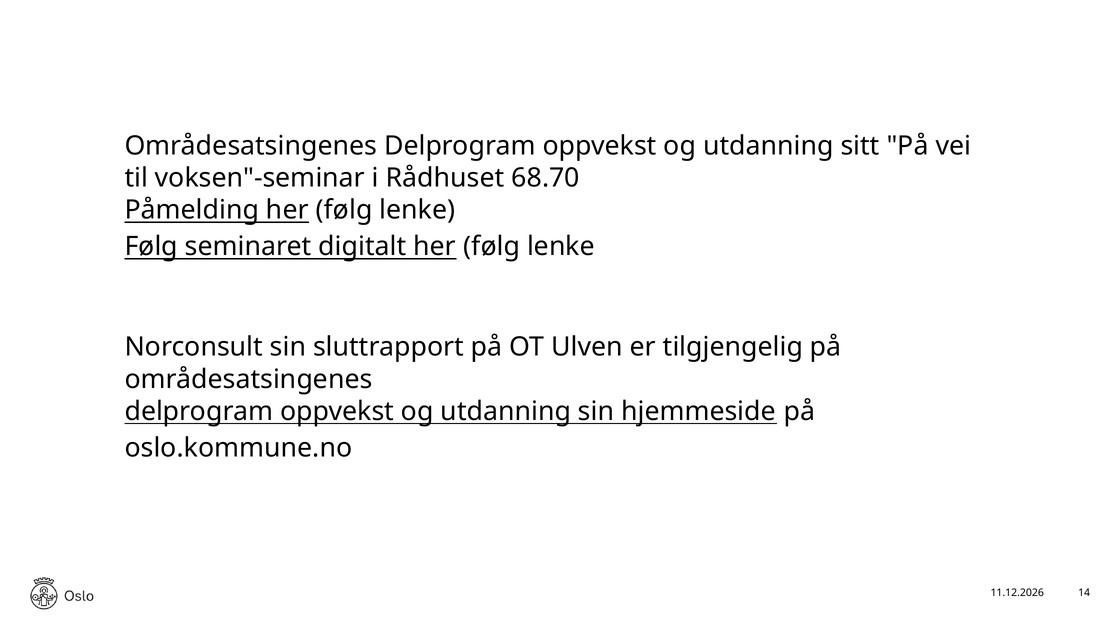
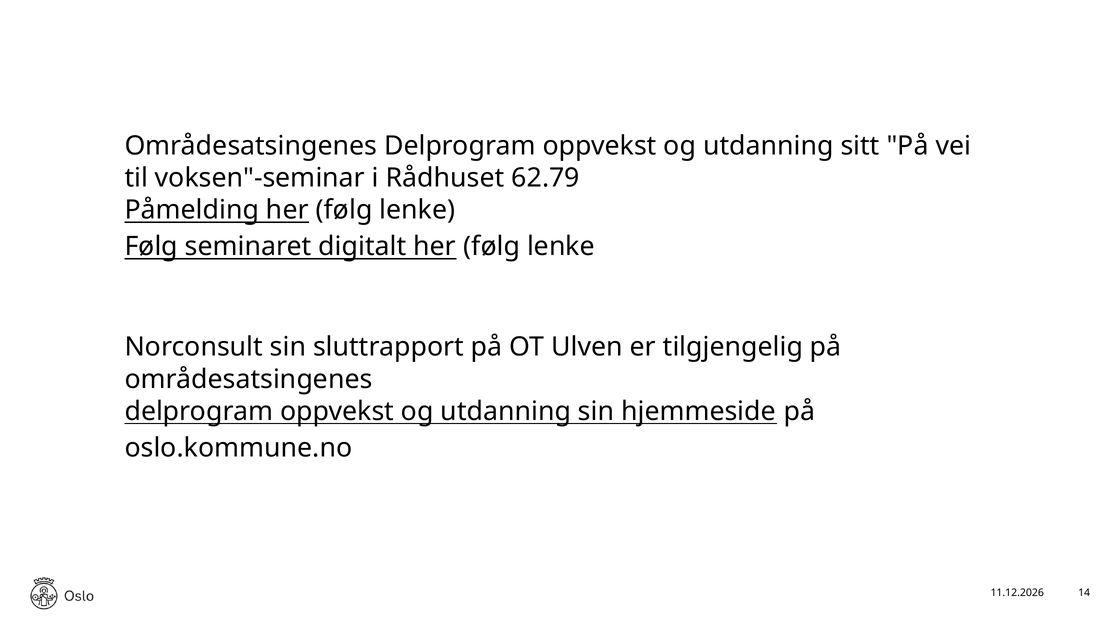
68.70: 68.70 -> 62.79
